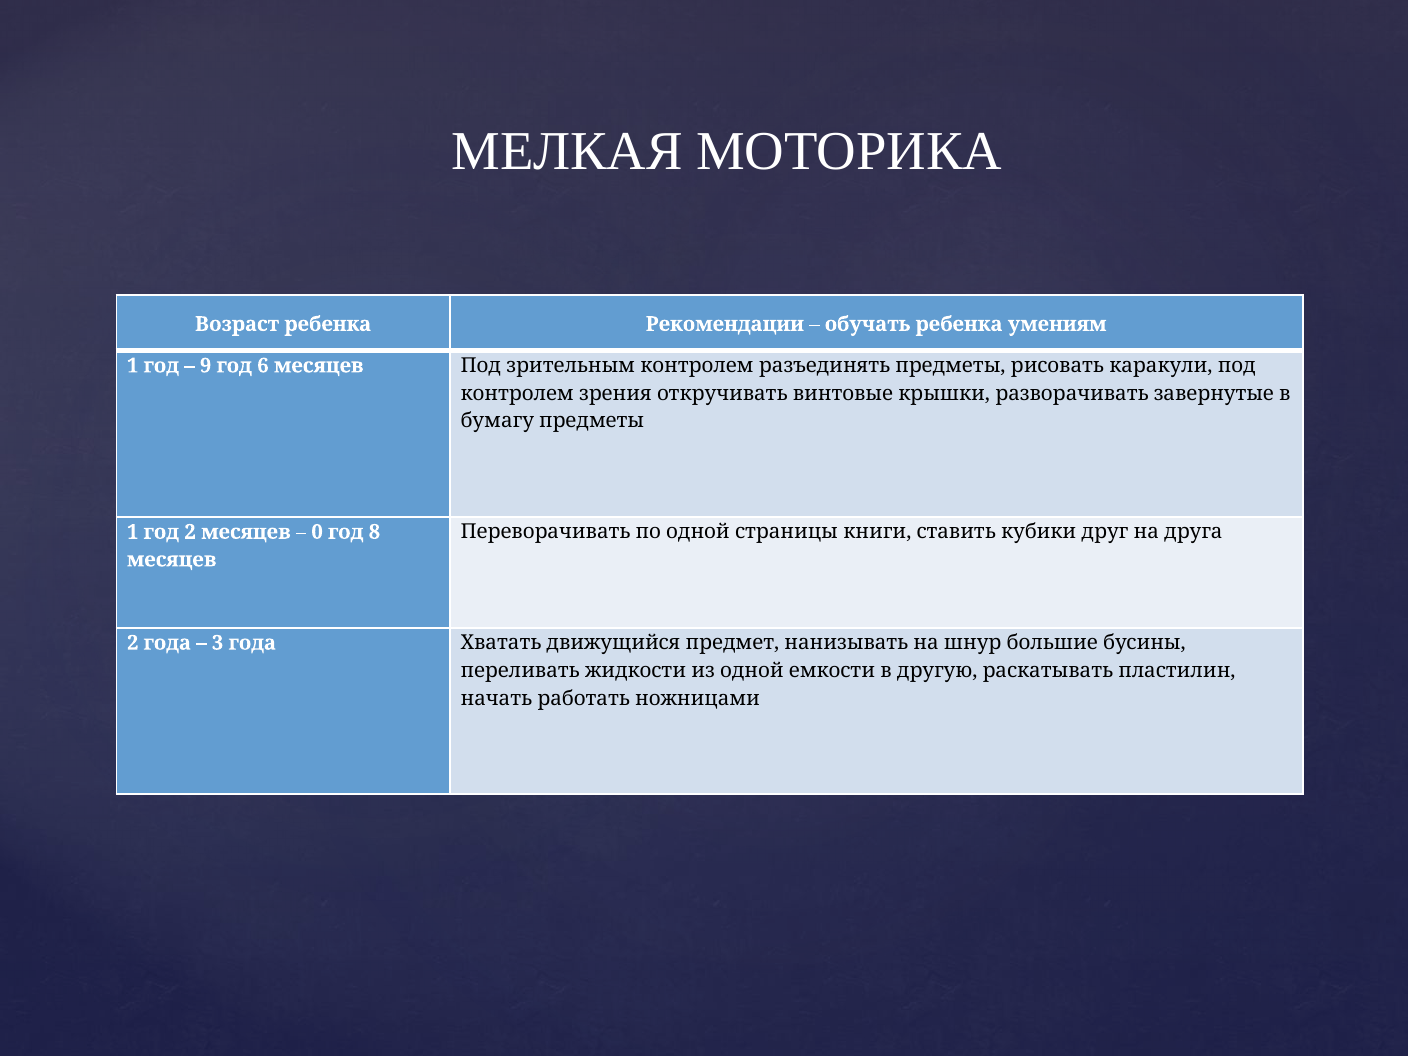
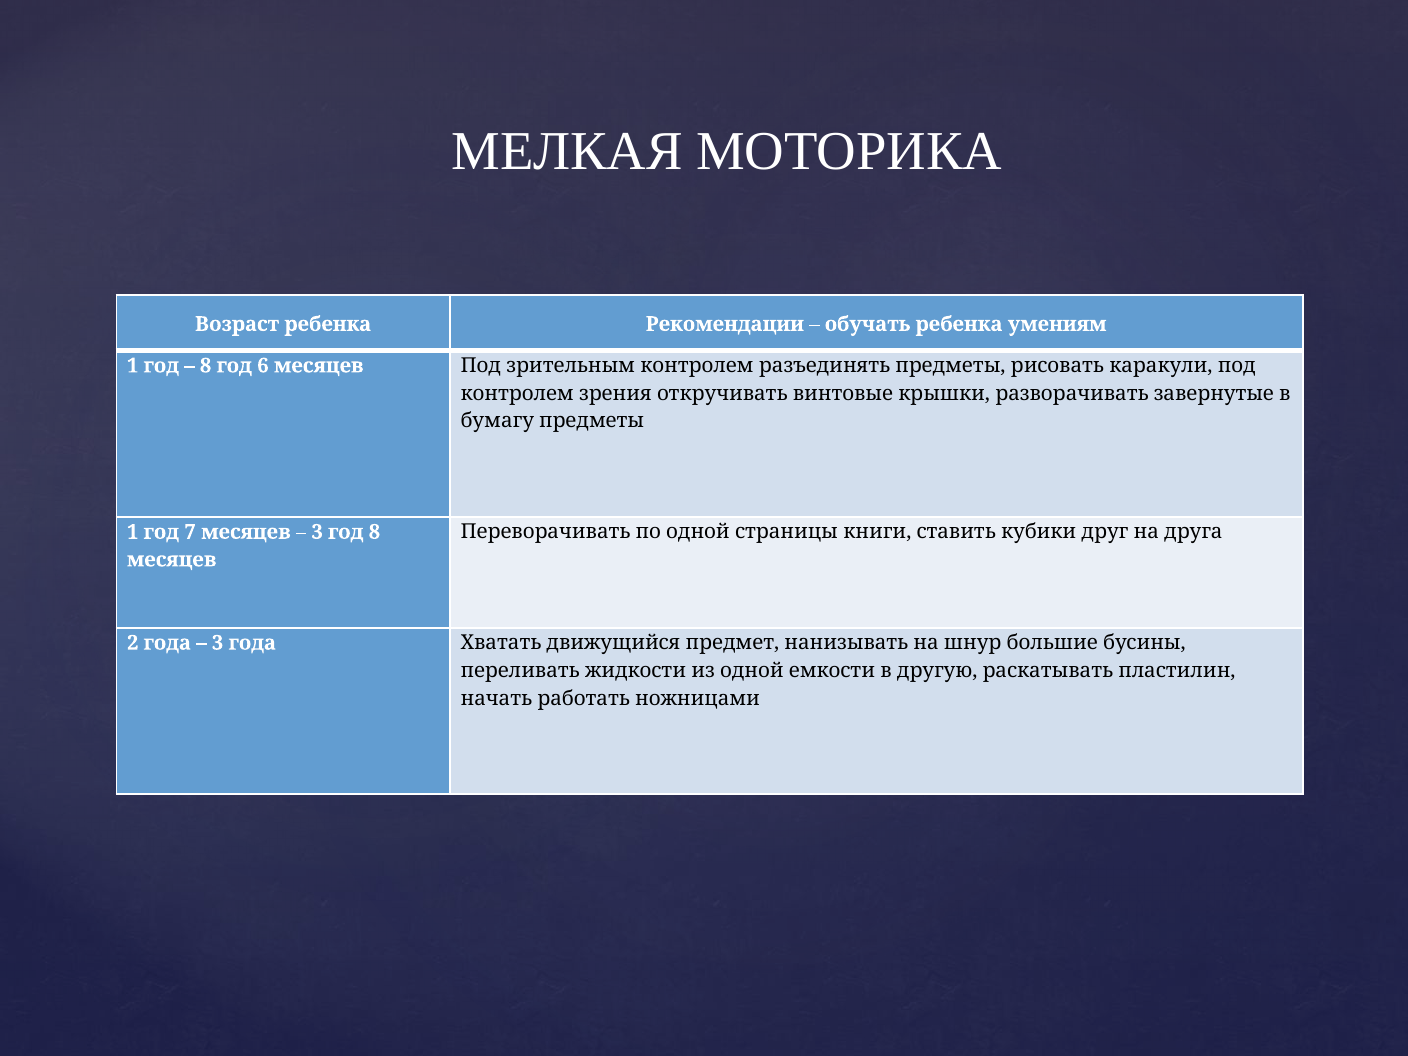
9 at (206, 366): 9 -> 8
год 2: 2 -> 7
0 at (317, 532): 0 -> 3
